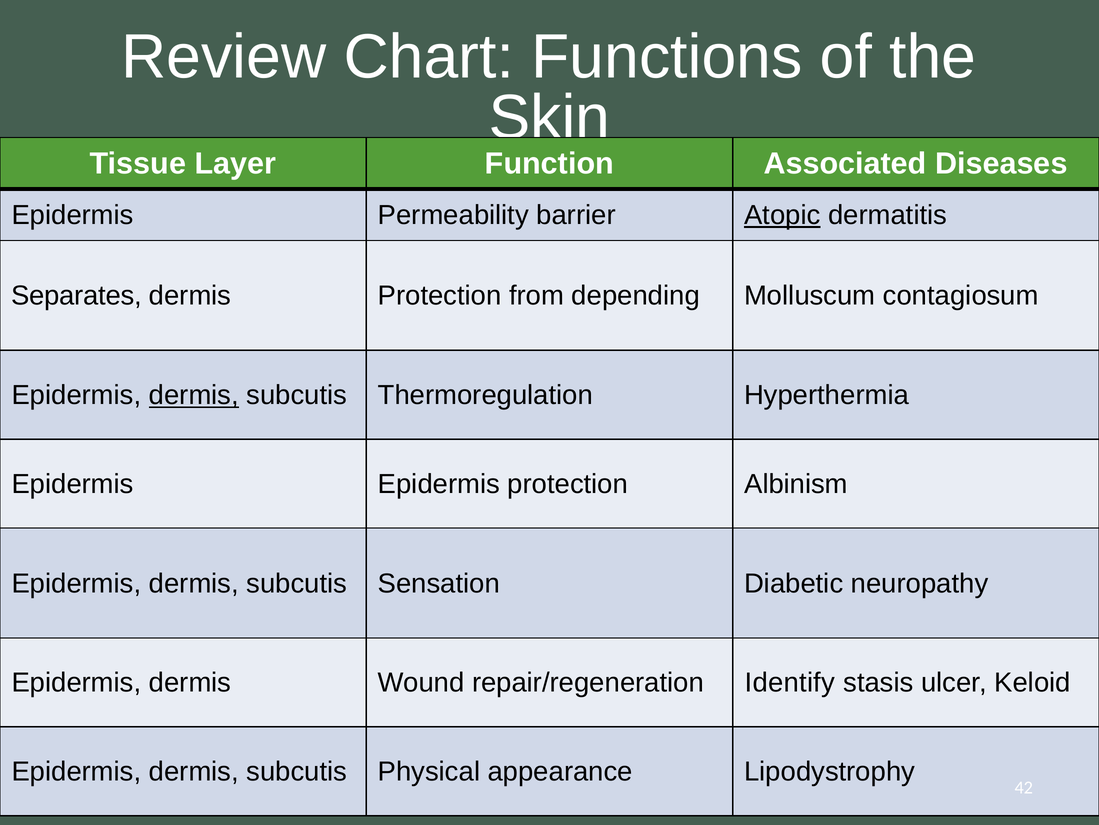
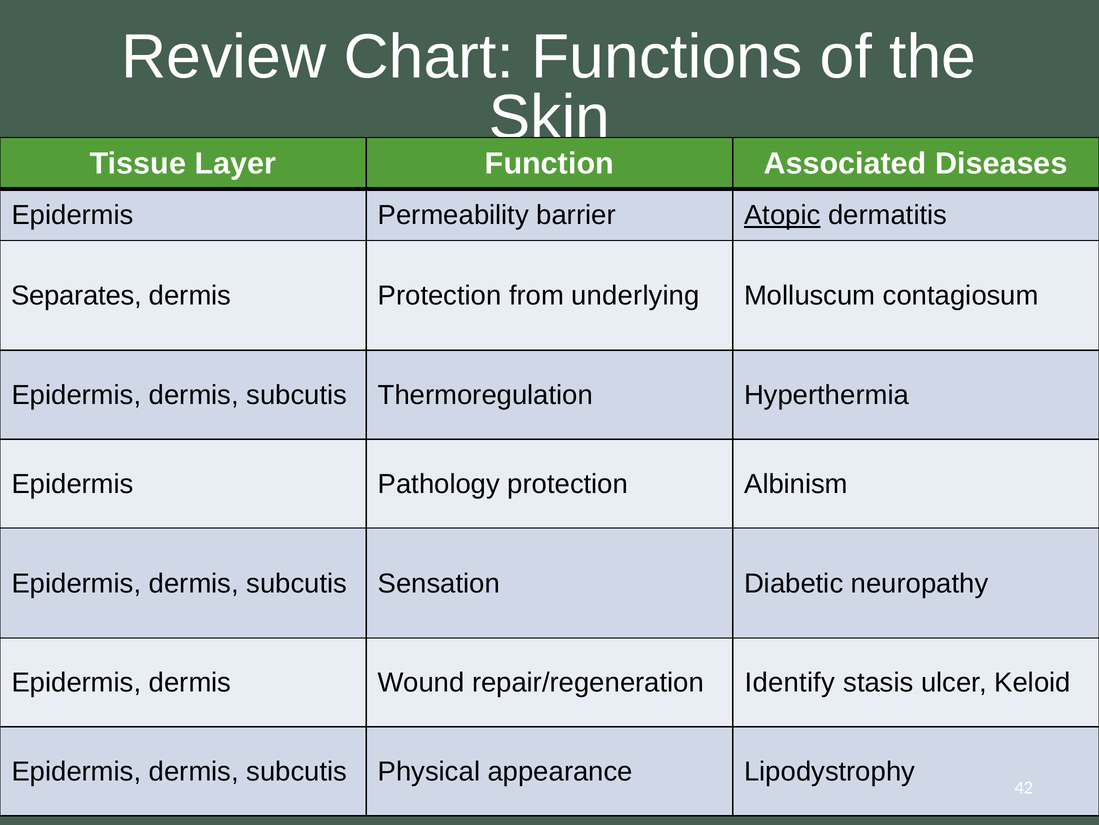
depending: depending -> underlying
dermis at (194, 395) underline: present -> none
Epidermis Epidermis: Epidermis -> Pathology
